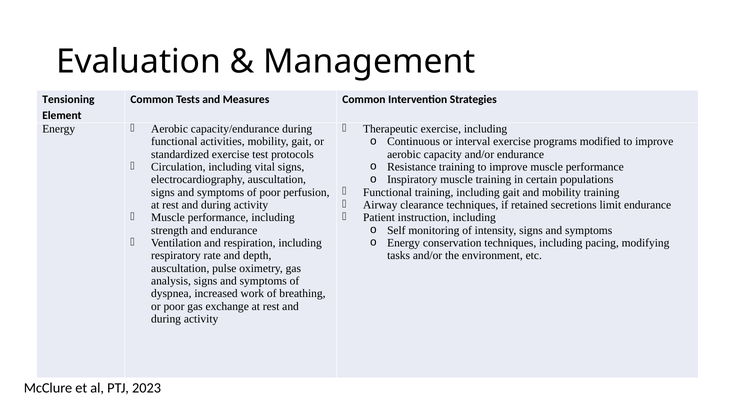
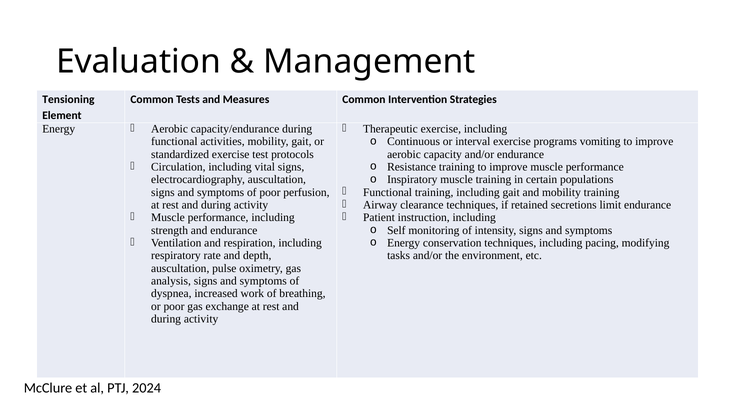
modified: modified -> vomiting
2023: 2023 -> 2024
